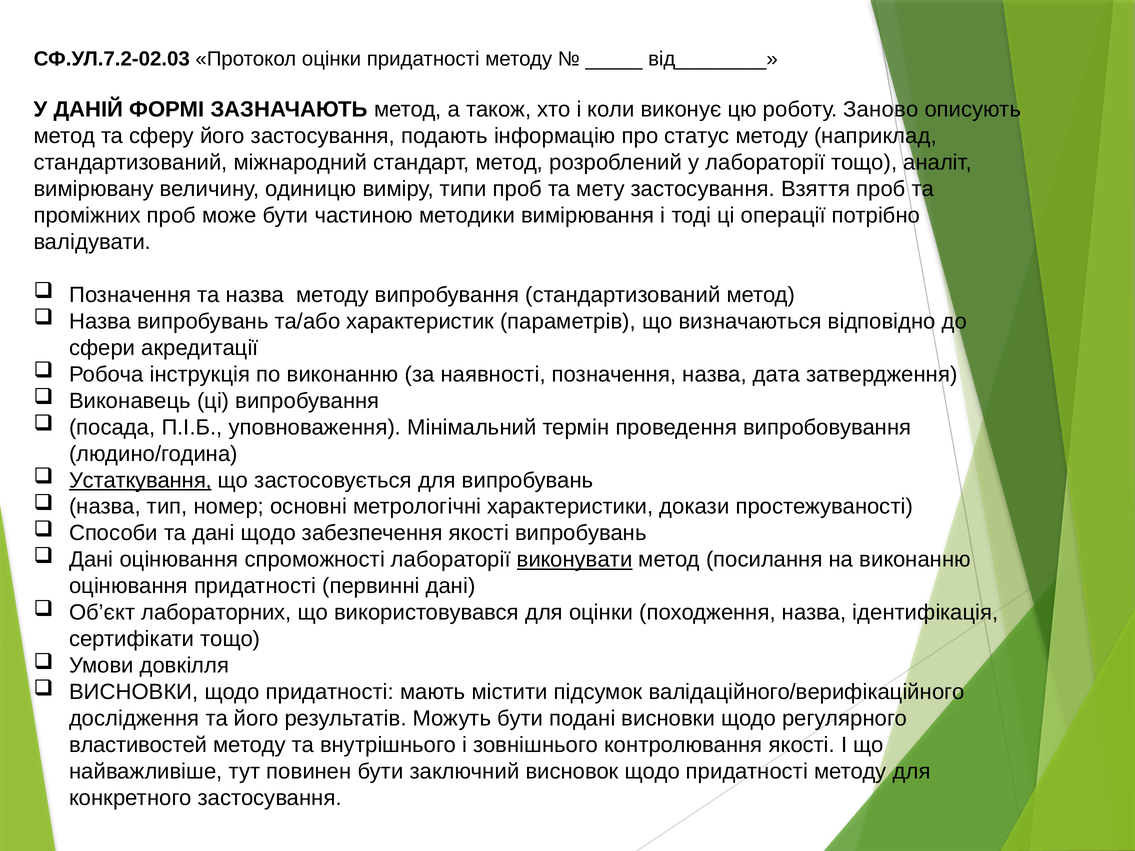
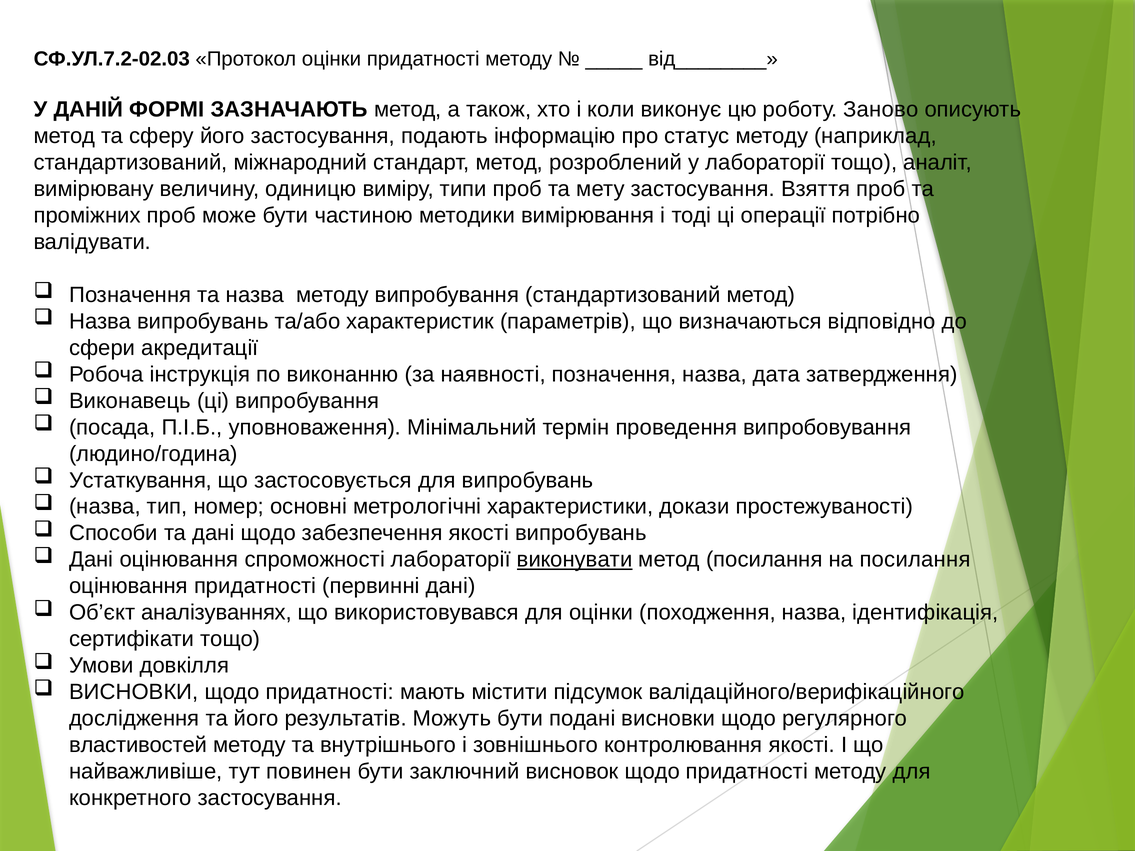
Устаткування underline: present -> none
на виконанню: виконанню -> посилання
лабораторних: лабораторних -> аналізуваннях
